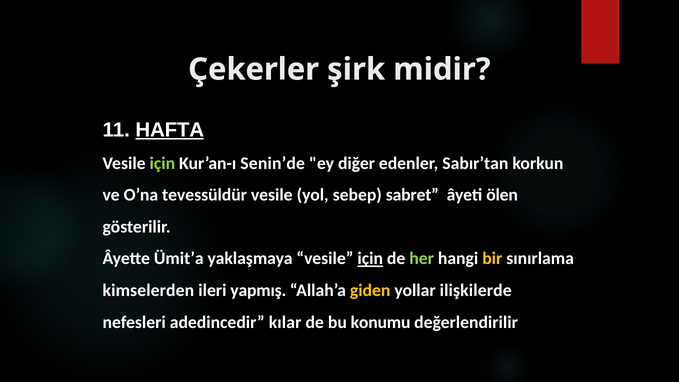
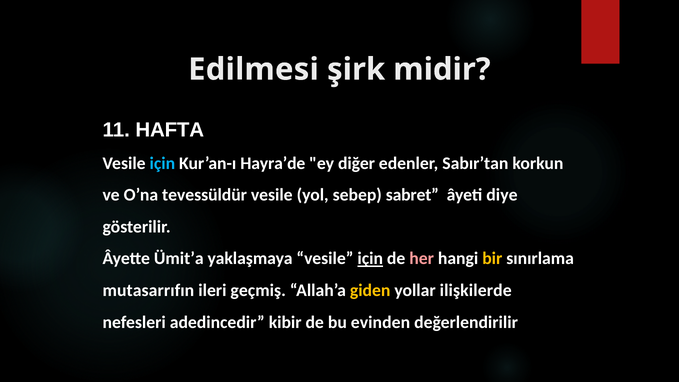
Çekerler: Çekerler -> Edilmesi
HAFTA underline: present -> none
için at (162, 163) colour: light green -> light blue
Senin’de: Senin’de -> Hayra’de
ölen: ölen -> diye
her colour: light green -> pink
kimselerden: kimselerden -> mutasarrıfın
yapmış: yapmış -> geçmiş
kılar: kılar -> kibir
konumu: konumu -> evinden
